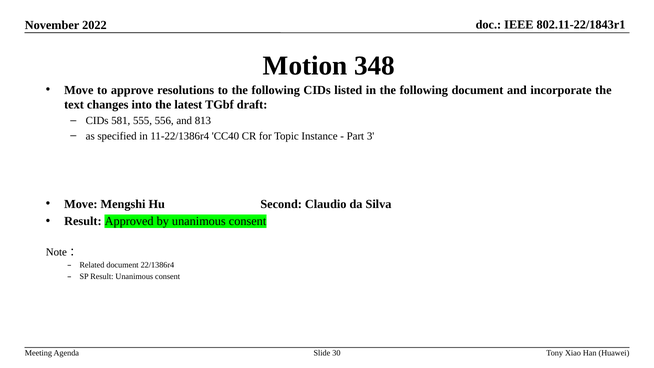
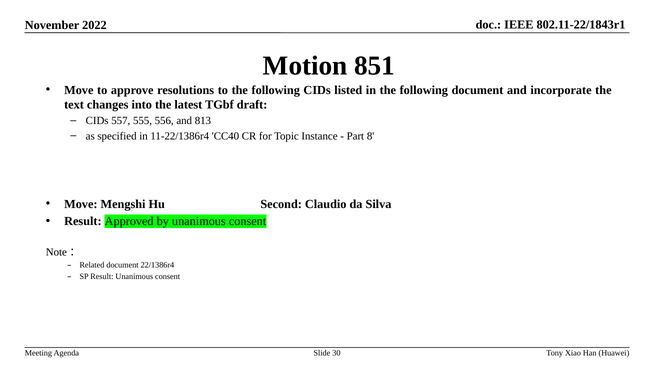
348: 348 -> 851
581: 581 -> 557
3: 3 -> 8
